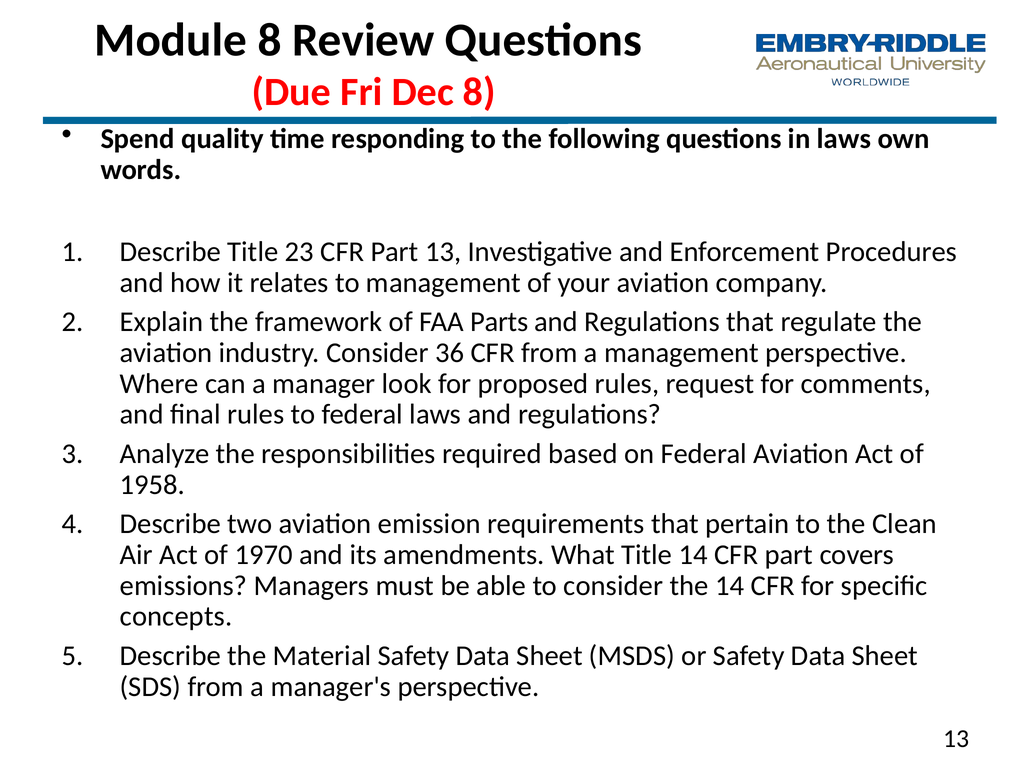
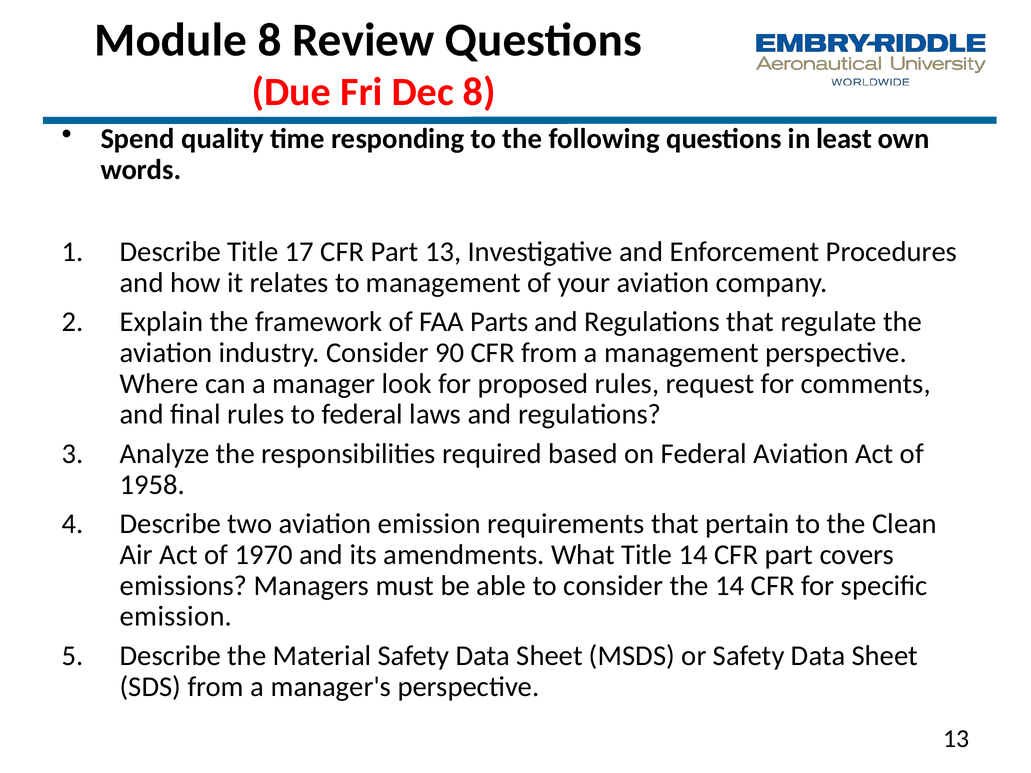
in laws: laws -> least
23: 23 -> 17
36: 36 -> 90
concepts at (176, 617): concepts -> emission
